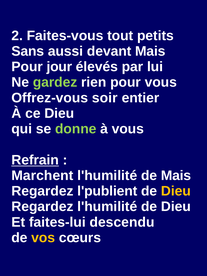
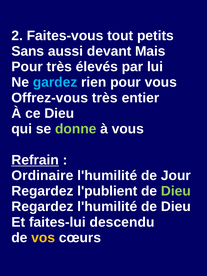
Pour jour: jour -> très
gardez colour: light green -> light blue
Offrez-vous soir: soir -> très
Marchent: Marchent -> Ordinaire
de Mais: Mais -> Jour
Dieu at (176, 191) colour: yellow -> light green
